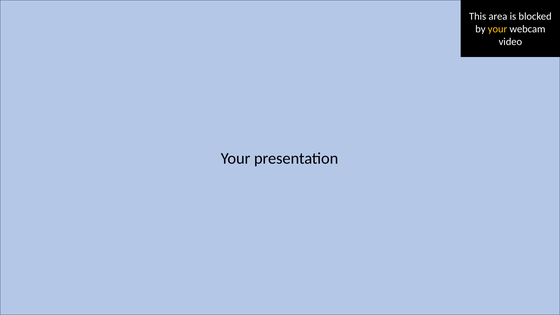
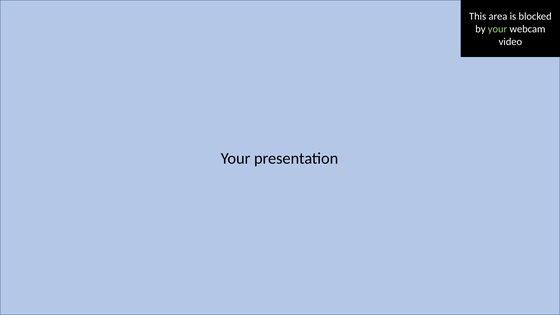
your at (498, 29) colour: yellow -> light green
